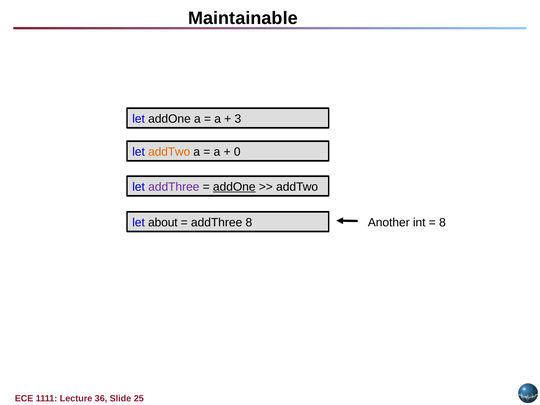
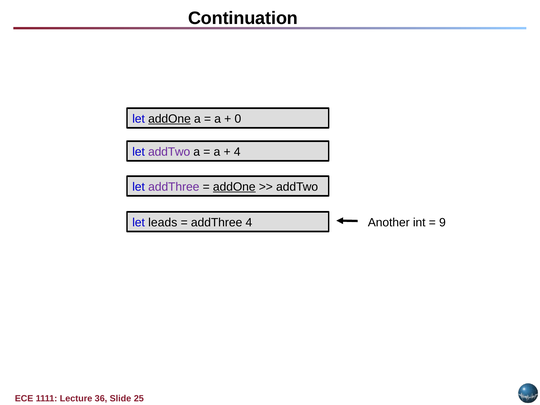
Maintainable: Maintainable -> Continuation
addOne at (169, 119) underline: none -> present
3: 3 -> 0
addTwo at (169, 152) colour: orange -> purple
0 at (237, 152): 0 -> 4
about: about -> leads
addThree 8: 8 -> 4
8 at (442, 222): 8 -> 9
